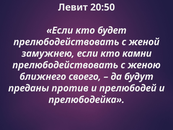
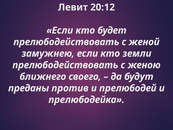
20:50: 20:50 -> 20:12
камни: камни -> земли
